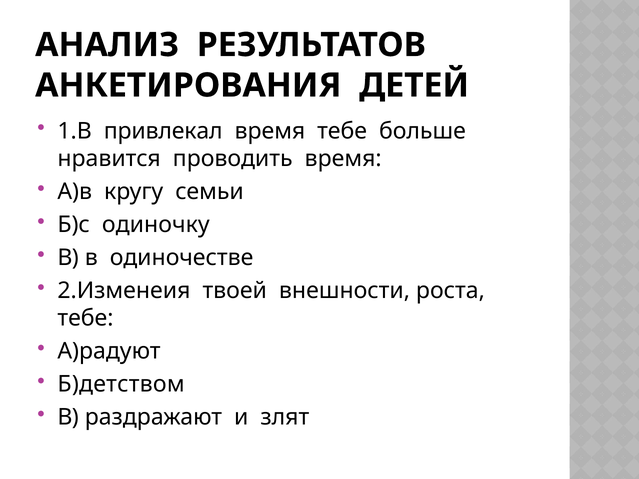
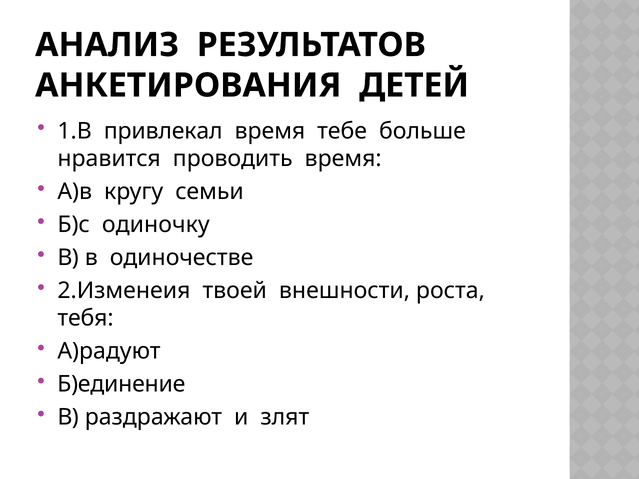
тебе at (85, 318): тебе -> тебя
Б)детством: Б)детством -> Б)единение
